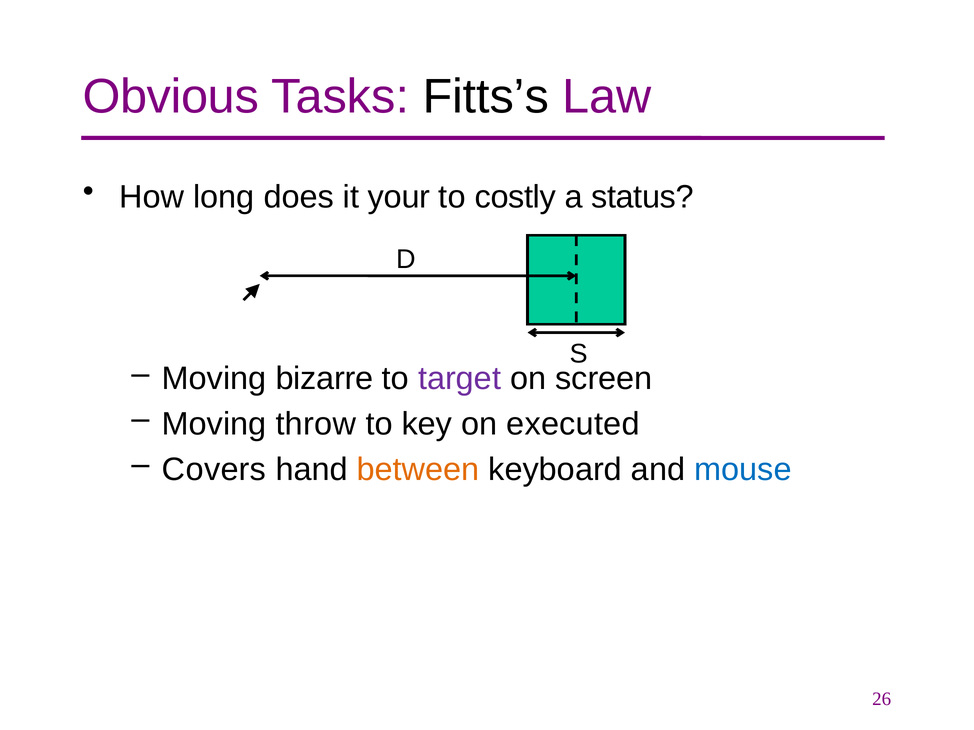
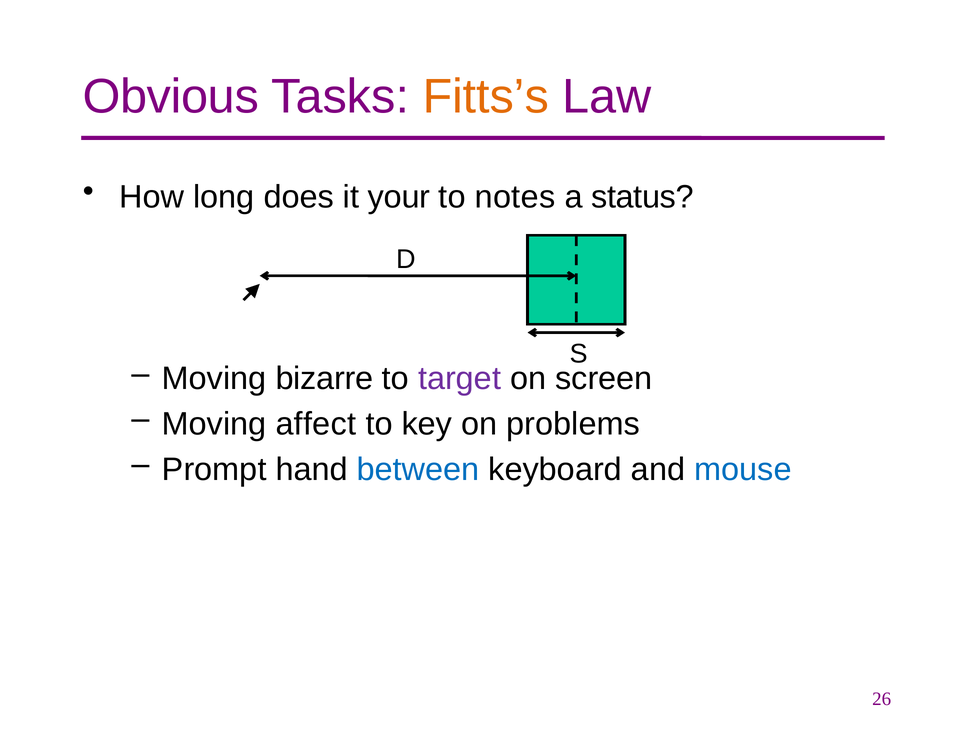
Fitts’s colour: black -> orange
costly: costly -> notes
throw: throw -> affect
executed: executed -> problems
Covers: Covers -> Prompt
between colour: orange -> blue
